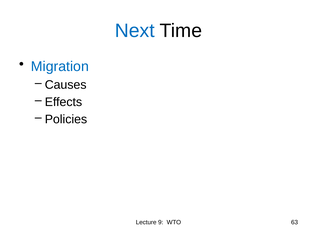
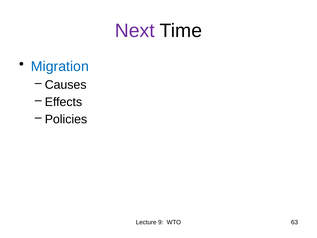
Next colour: blue -> purple
